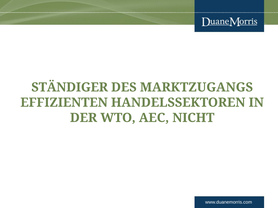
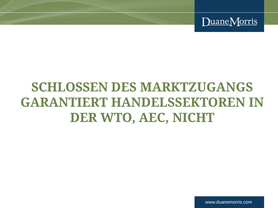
STÄNDIGER: STÄNDIGER -> SCHLOSSEN
EFFIZIENTEN: EFFIZIENTEN -> GARANTIERT
